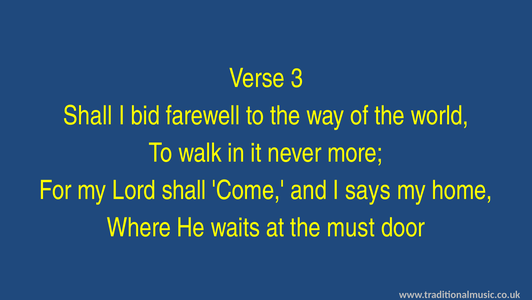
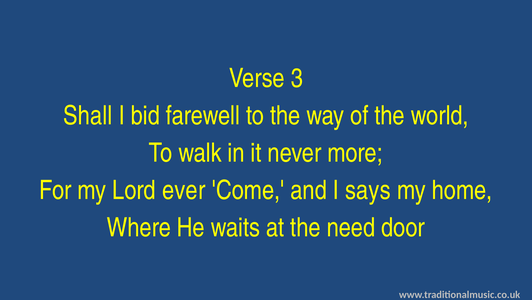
Lord shall: shall -> ever
must: must -> need
